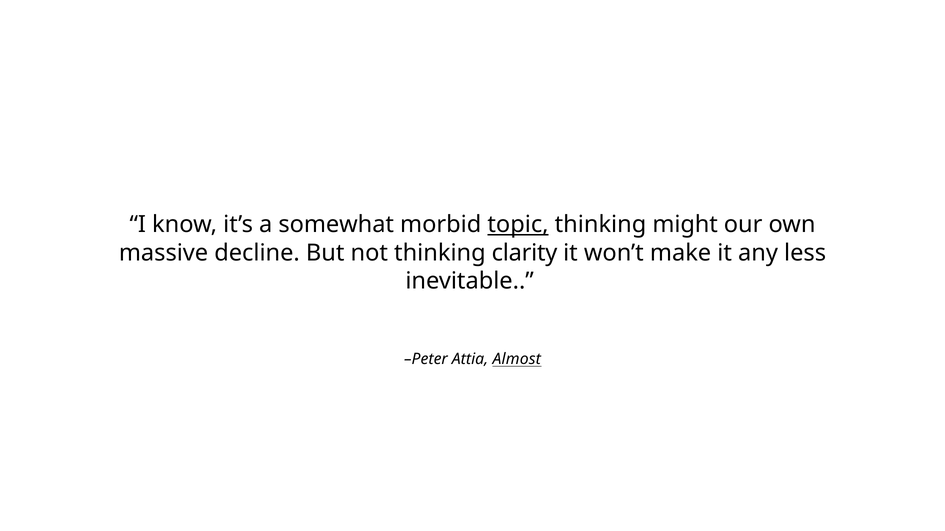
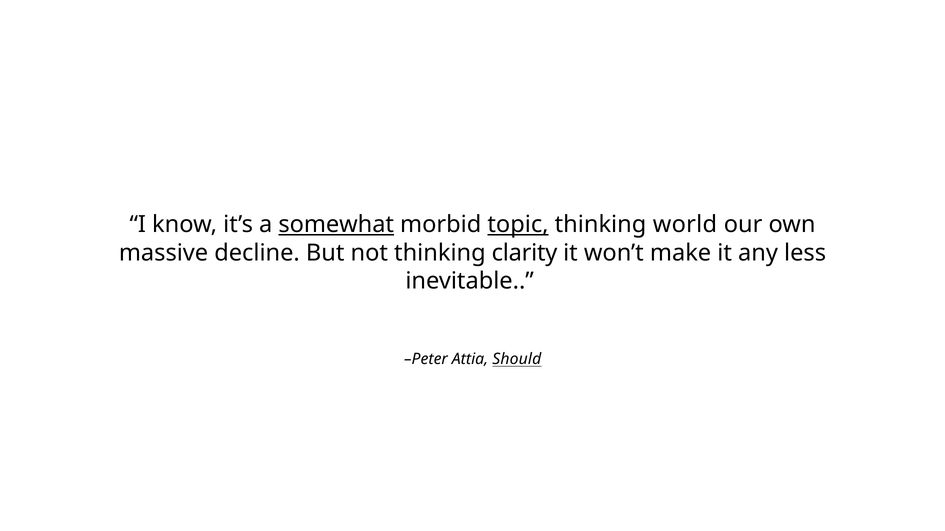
somewhat underline: none -> present
might: might -> world
Almost: Almost -> Should
